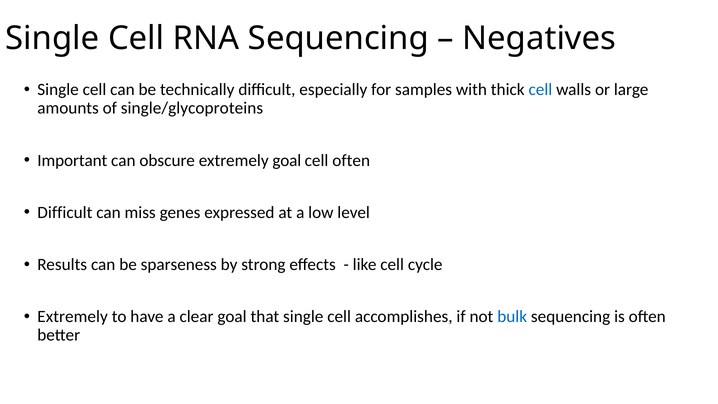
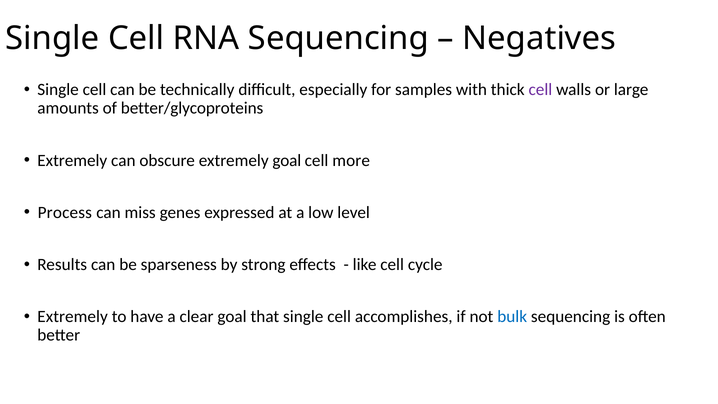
cell at (540, 90) colour: blue -> purple
single/glycoproteins: single/glycoproteins -> better/glycoproteins
Important at (72, 160): Important -> Extremely
cell often: often -> more
Difficult at (65, 212): Difficult -> Process
